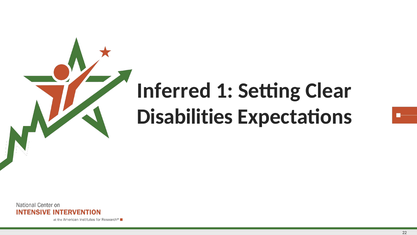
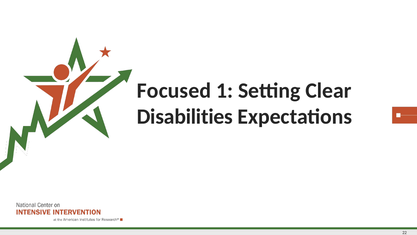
Inferred: Inferred -> Focused
